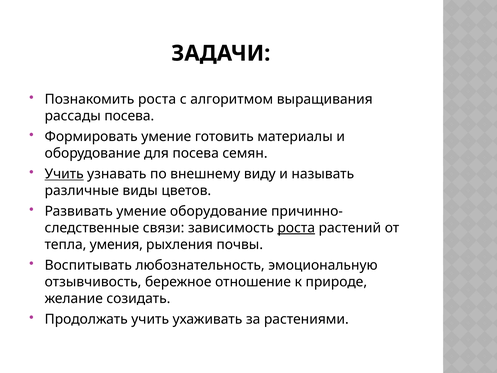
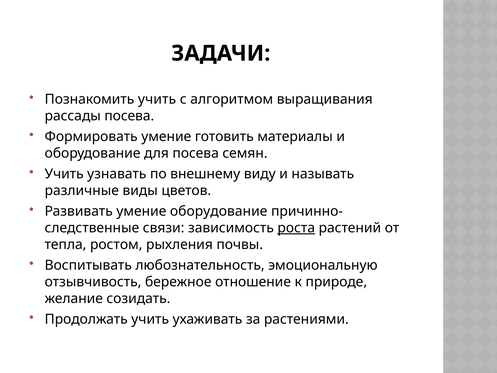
Познакомить роста: роста -> учить
Учить at (64, 174) underline: present -> none
умения: умения -> ростом
